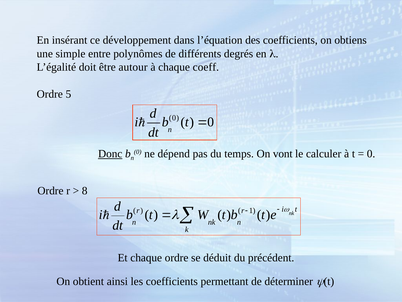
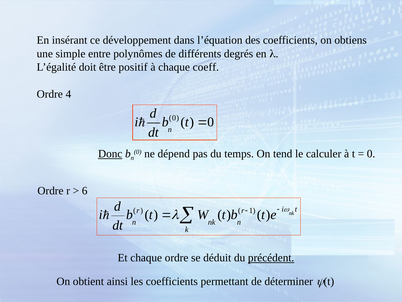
autour: autour -> positif
5: 5 -> 4
vont: vont -> tend
8: 8 -> 6
précédent underline: none -> present
